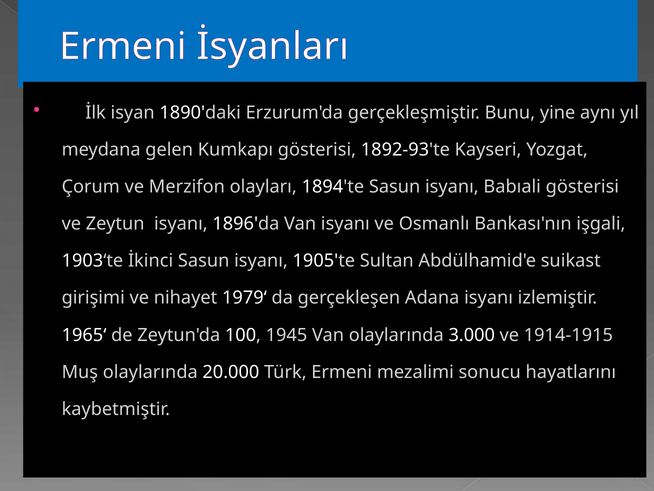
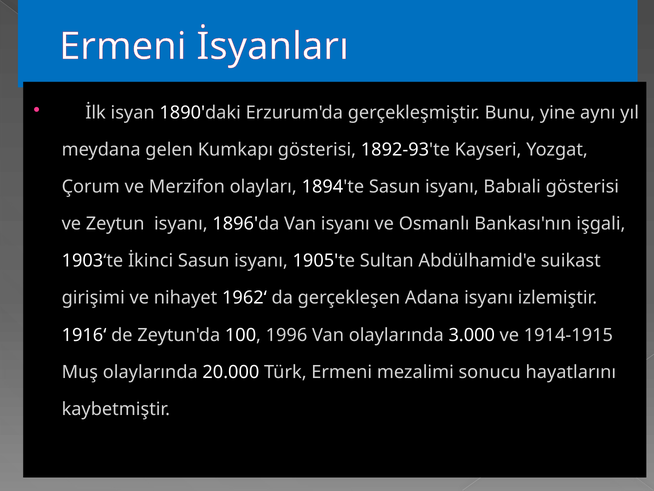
1979‘: 1979‘ -> 1962‘
1965‘: 1965‘ -> 1916‘
1945: 1945 -> 1996
